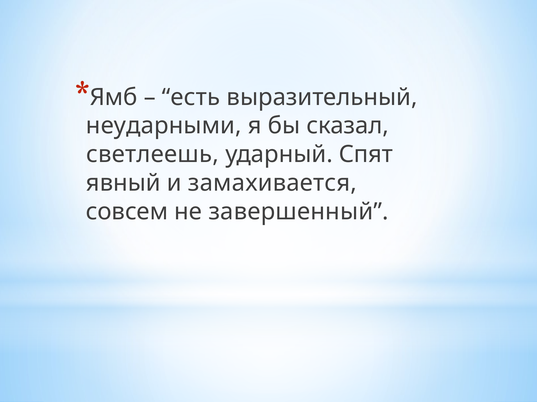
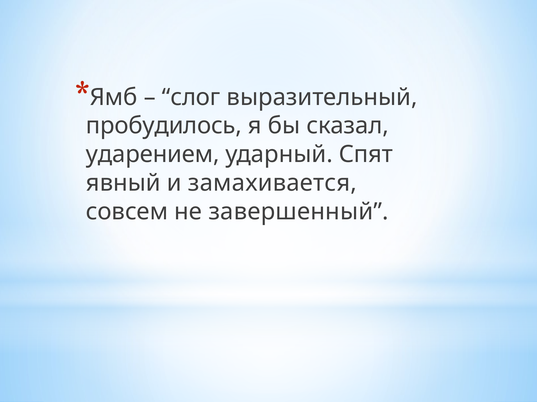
есть: есть -> слог
неударными: неударными -> пробудилось
светлеешь: светлеешь -> ударением
